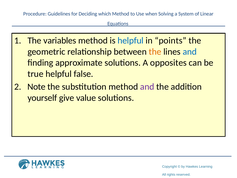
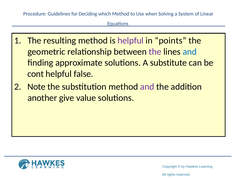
variables: variables -> resulting
helpful at (131, 41) colour: blue -> purple
the at (155, 52) colour: orange -> purple
opposites: opposites -> substitute
true: true -> cont
yourself: yourself -> another
